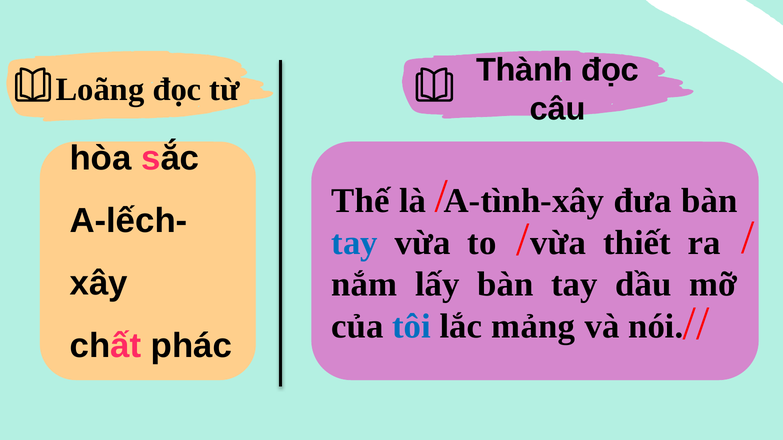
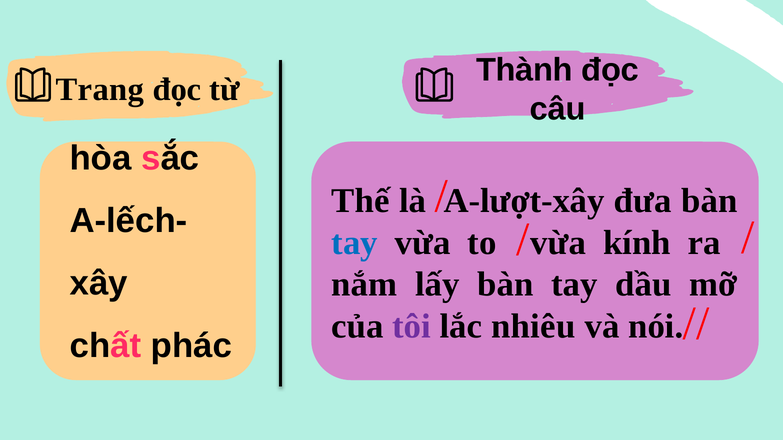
Loãng: Loãng -> Trang
A-tình-xây: A-tình-xây -> A-lượt-xây
thiết: thiết -> kính
tôi colour: blue -> purple
mảng: mảng -> nhiêu
